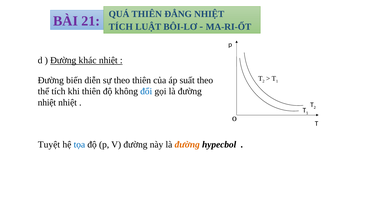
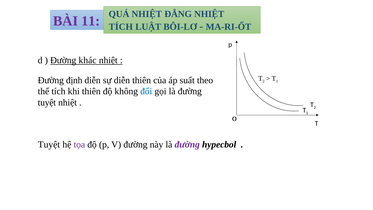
QUÁ THIÊN: THIÊN -> NHIỆT
21: 21 -> 11
biến: biến -> định
sự theo: theo -> diễn
nhiệt at (47, 103): nhiệt -> tuyệt
tọa colour: blue -> purple
đường at (187, 144) colour: orange -> purple
